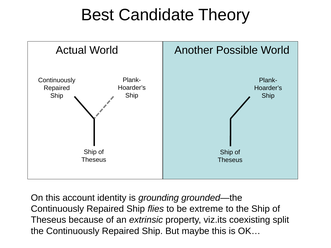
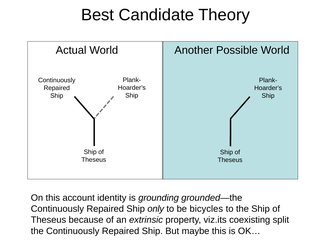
flies: flies -> only
extreme: extreme -> bicycles
